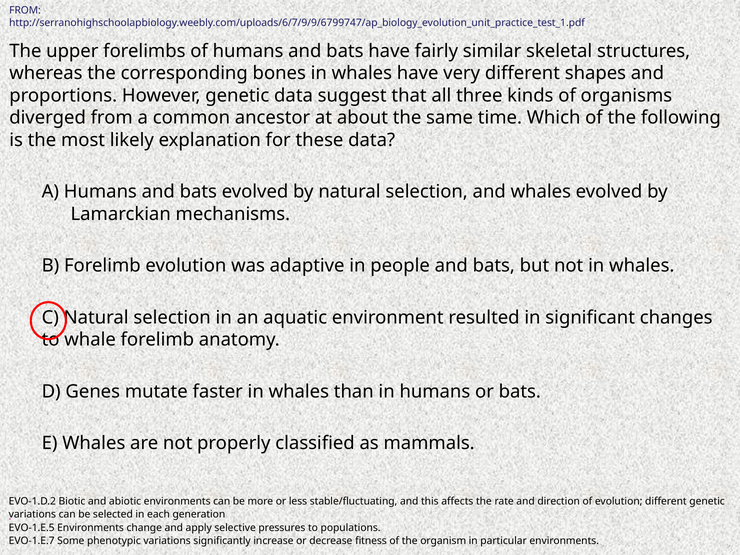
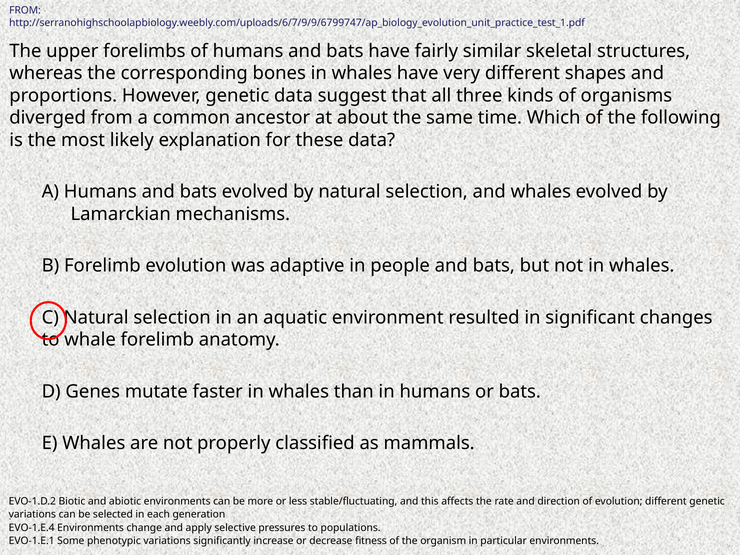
EVO-1.E.5: EVO-1.E.5 -> EVO-1.E.4
EVO-1.E.7: EVO-1.E.7 -> EVO-1.E.1
